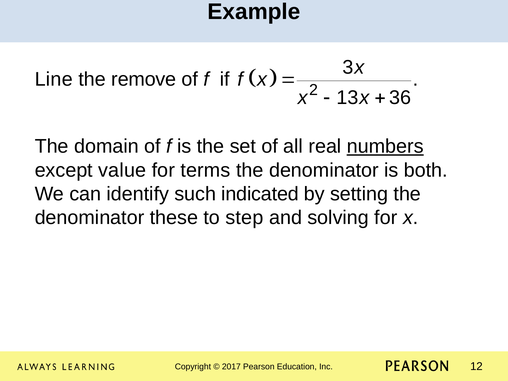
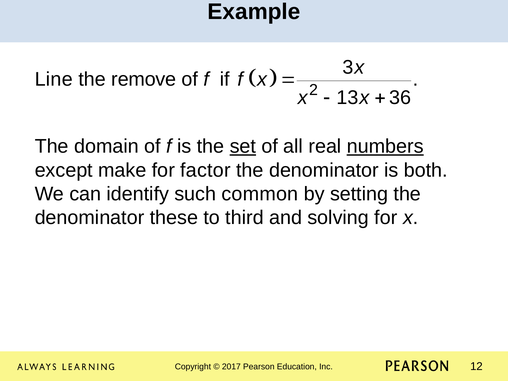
set underline: none -> present
value: value -> make
terms: terms -> factor
indicated: indicated -> common
step: step -> third
